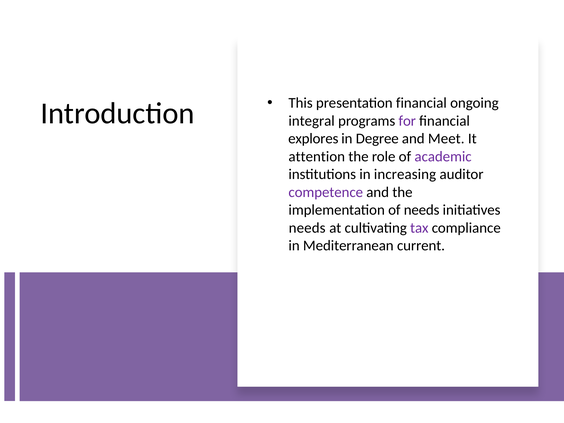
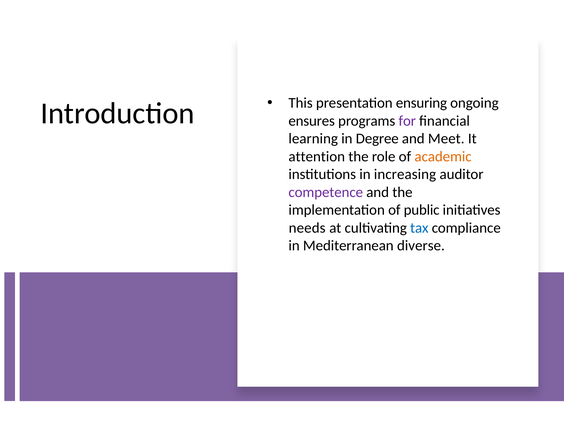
presentation financial: financial -> ensuring
integral: integral -> ensures
explores: explores -> learning
academic colour: purple -> orange
of needs: needs -> public
tax colour: purple -> blue
current: current -> diverse
